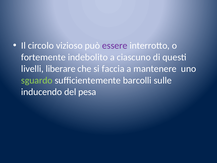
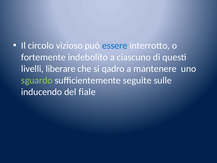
essere colour: purple -> blue
faccia: faccia -> qadro
barcolli: barcolli -> seguite
pesa: pesa -> fiale
